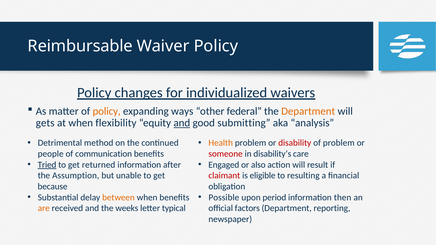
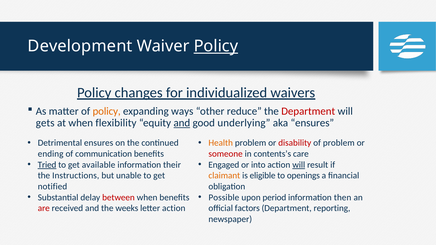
Reimbursable: Reimbursable -> Development
Policy at (216, 46) underline: none -> present
federal: federal -> reduce
Department at (308, 111) colour: orange -> red
submitting: submitting -> underlying
aka analysis: analysis -> ensures
Detrimental method: method -> ensures
people: people -> ending
disability’s: disability’s -> contents’s
returned: returned -> available
after: after -> their
also: also -> into
will at (299, 165) underline: none -> present
Assumption: Assumption -> Instructions
claimant colour: red -> orange
resulting: resulting -> openings
because: because -> notified
between colour: orange -> red
are colour: orange -> red
letter typical: typical -> action
